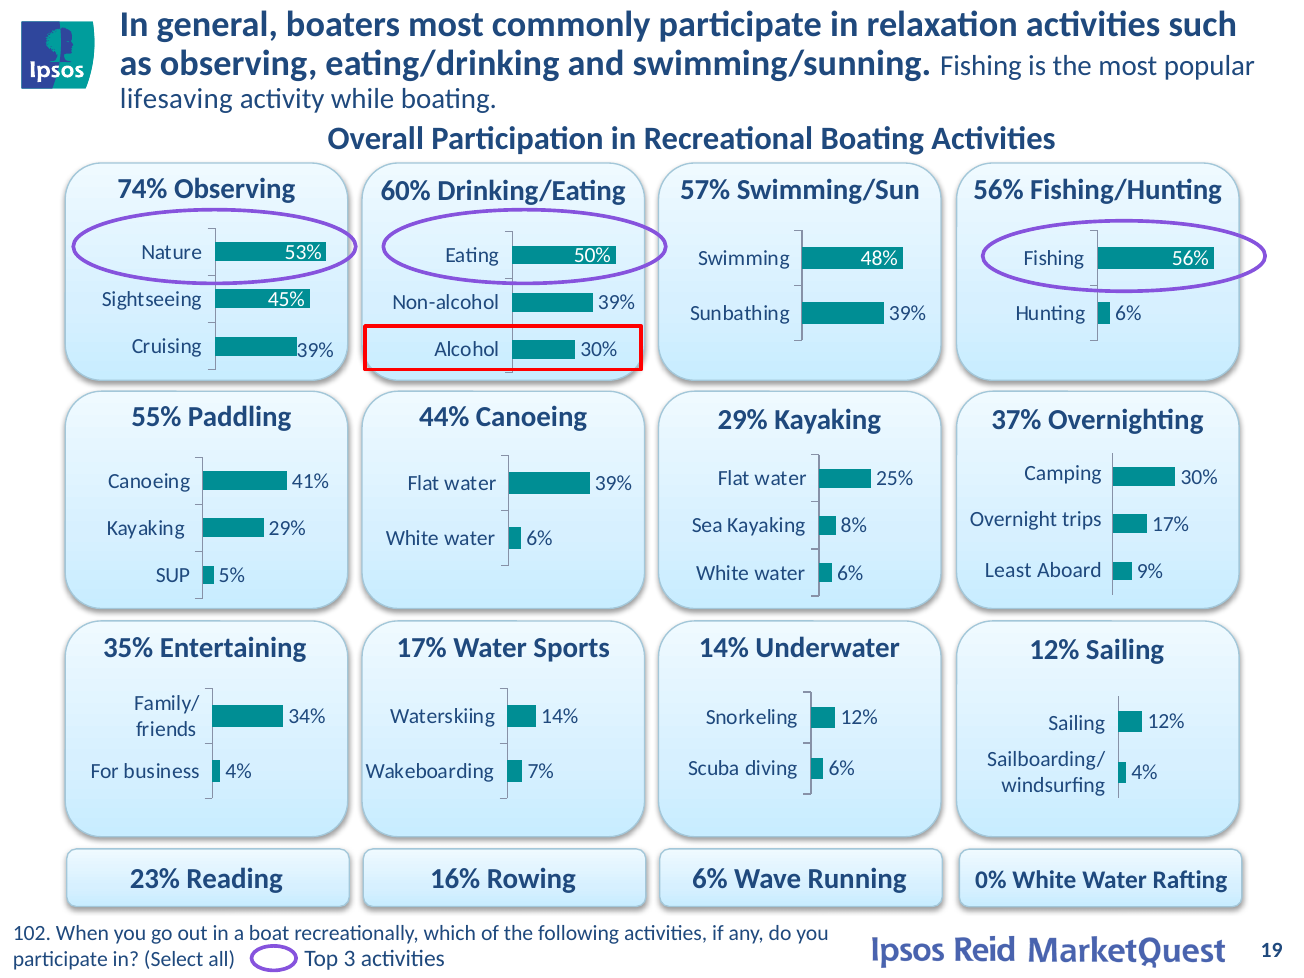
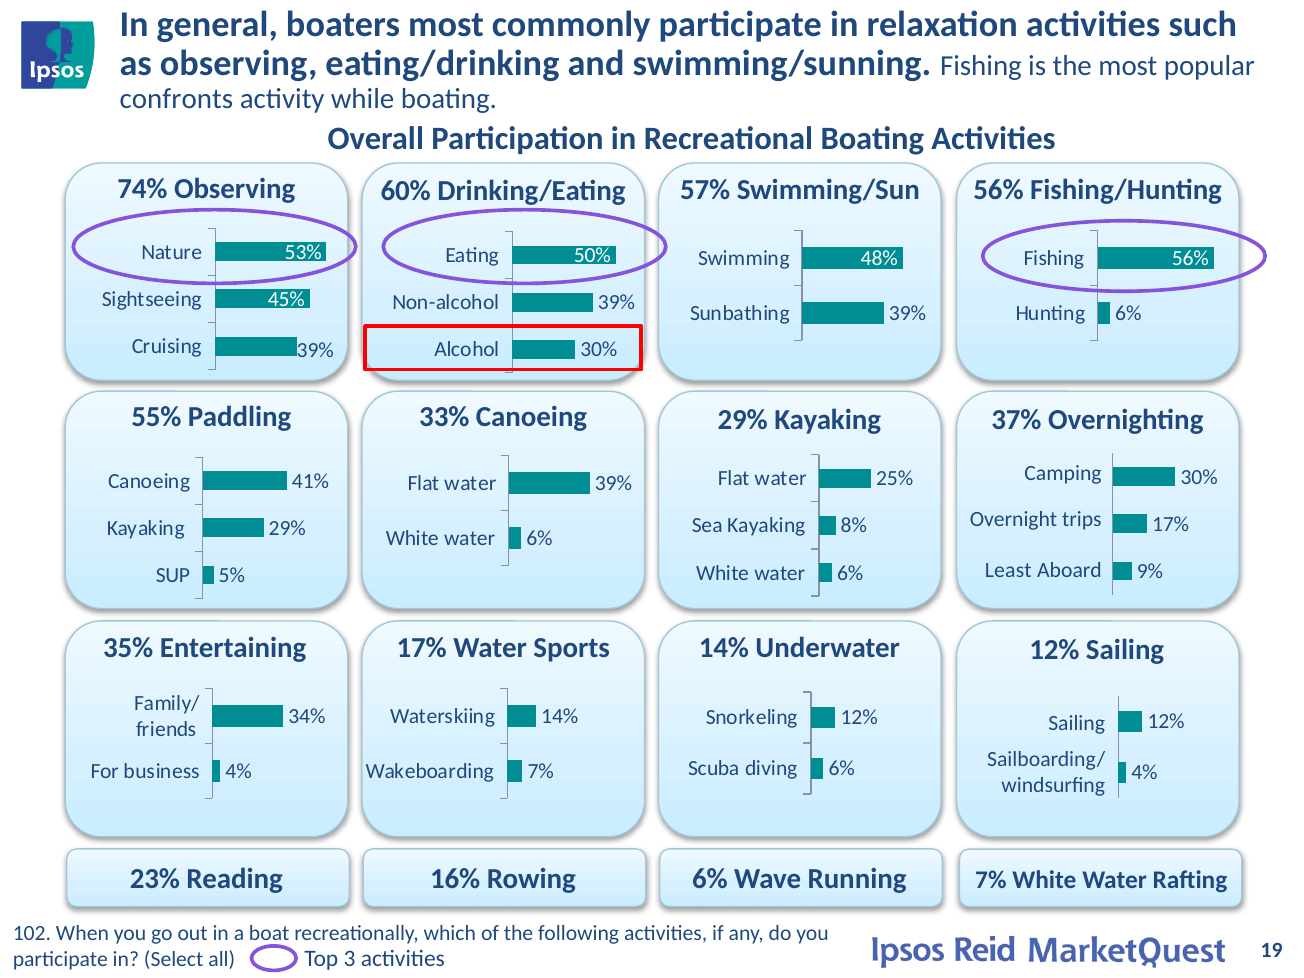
lifesaving: lifesaving -> confronts
44%: 44% -> 33%
Running 0%: 0% -> 7%
